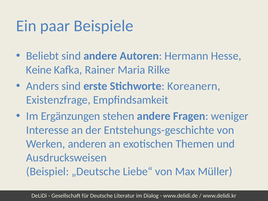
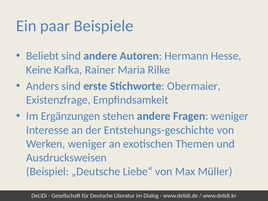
Koreanern: Koreanern -> Obermaier
Werken anderen: anderen -> weniger
